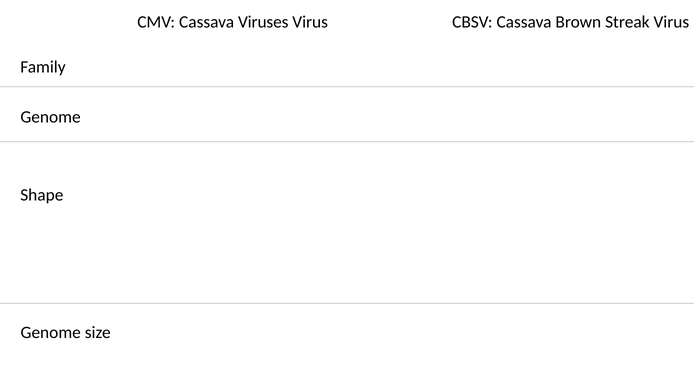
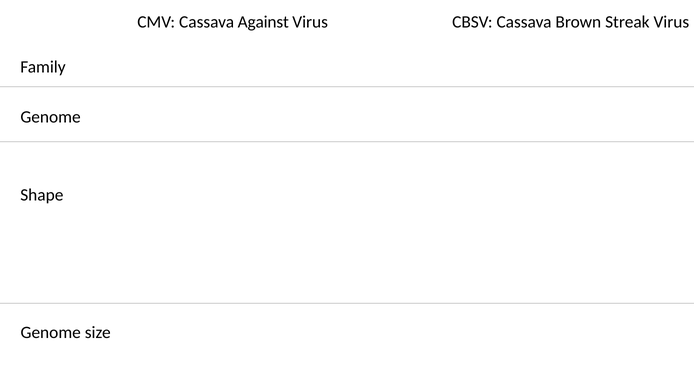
Viruses: Viruses -> Against
